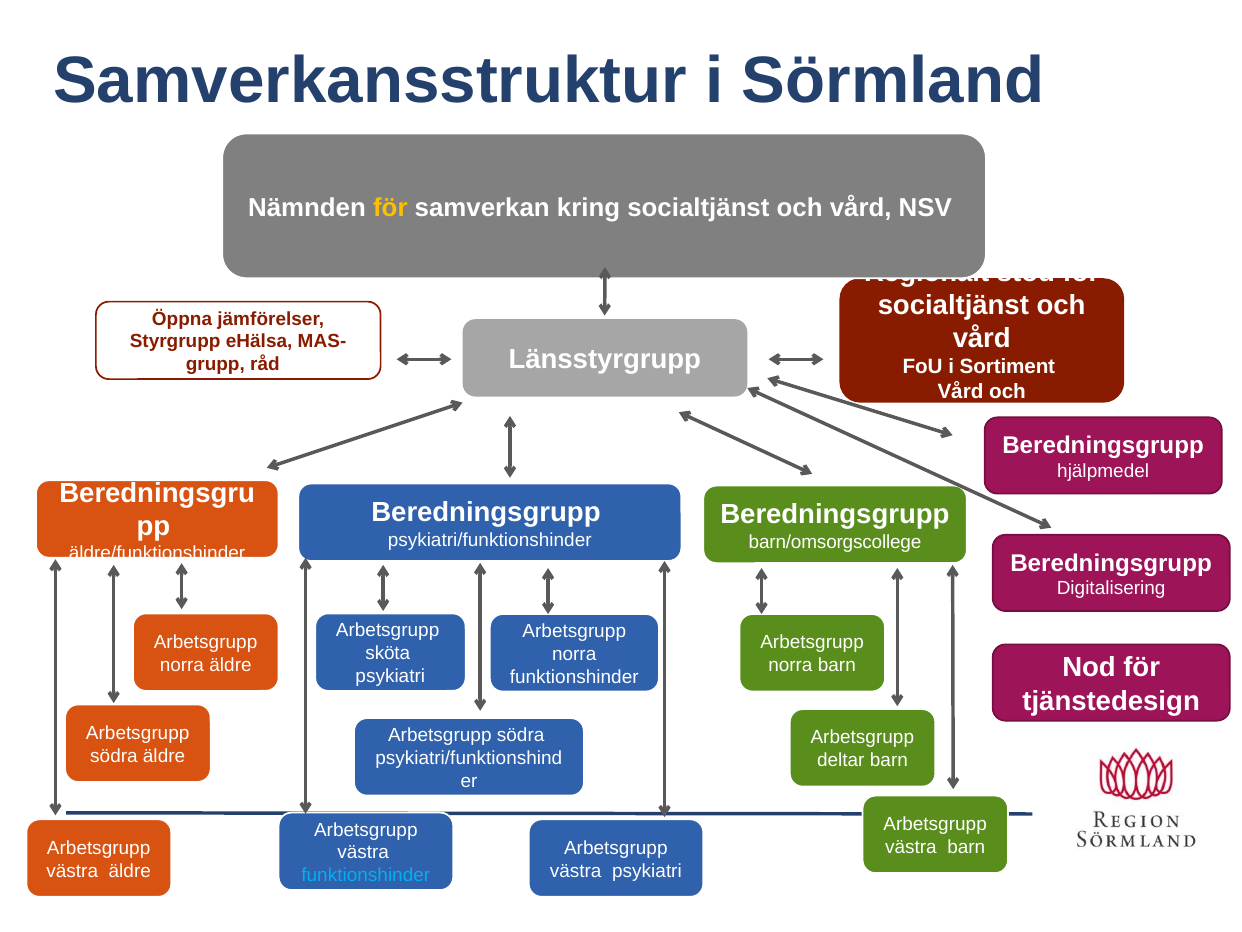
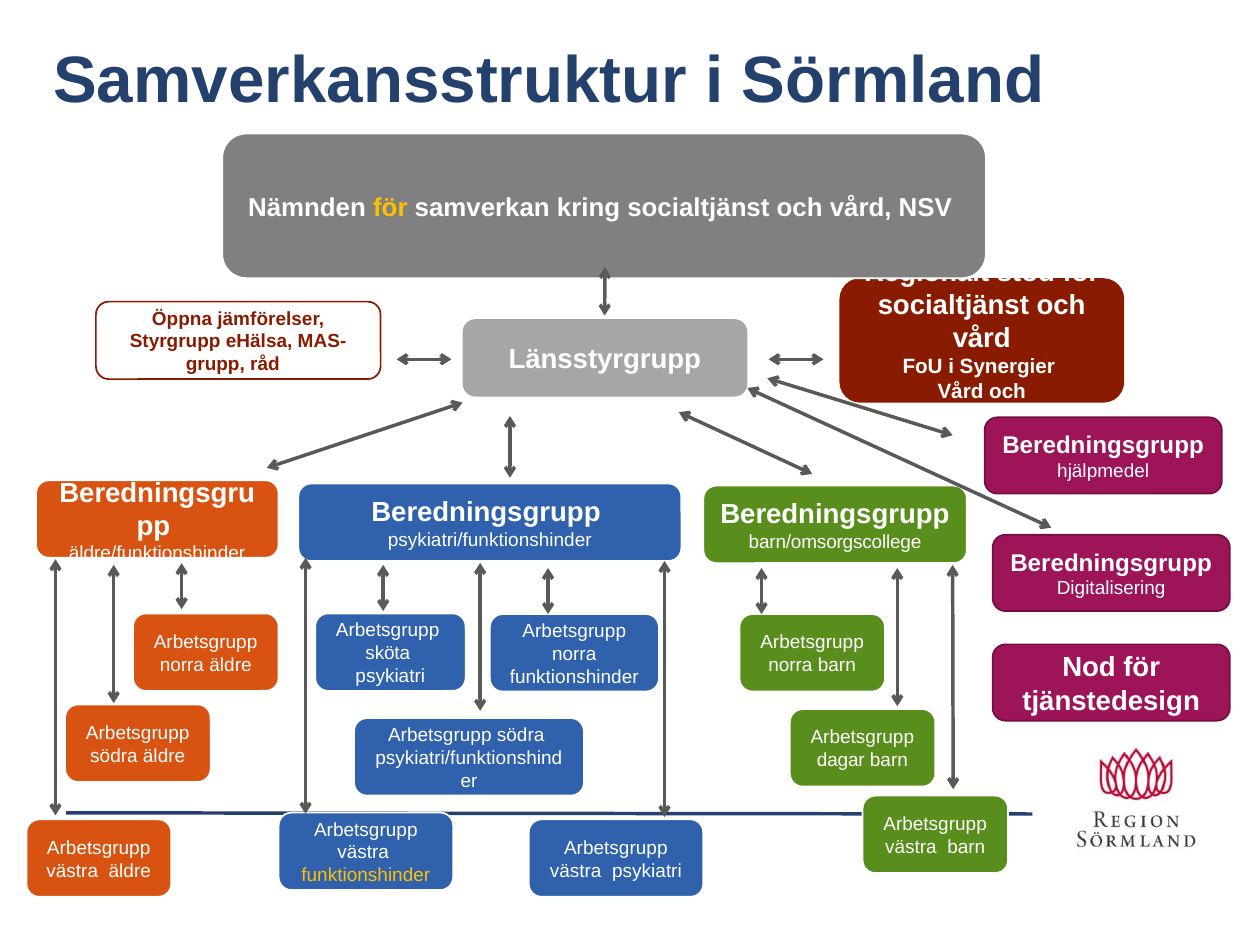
Sortiment: Sortiment -> Synergier
deltar: deltar -> dagar
funktionshinder at (366, 875) colour: light blue -> yellow
